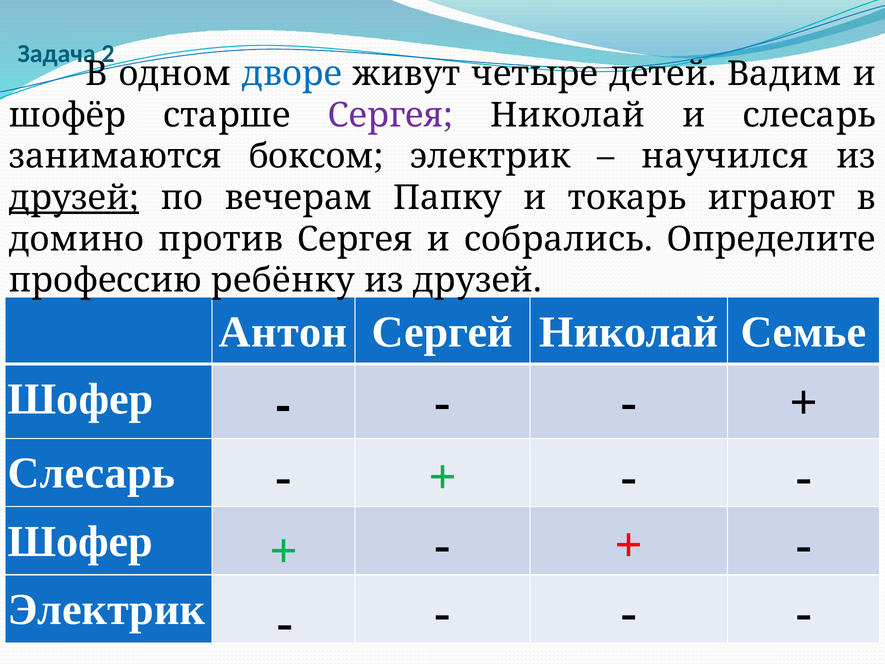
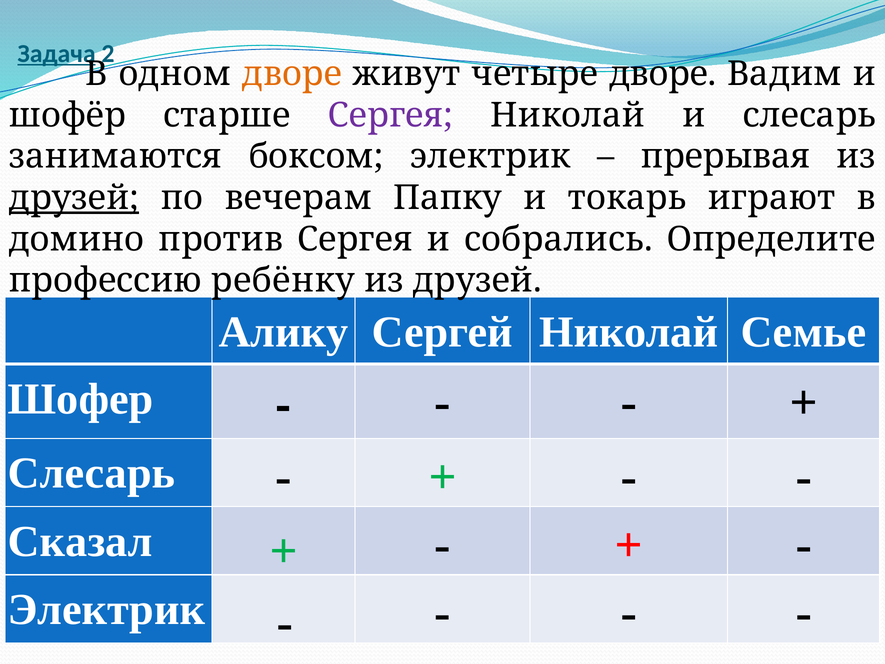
Задача underline: none -> present
дворе at (292, 74) colour: blue -> orange
четыре детей: детей -> дворе
научился: научился -> прерывая
Антон: Антон -> Алику
Шофер at (80, 541): Шофер -> Сказал
